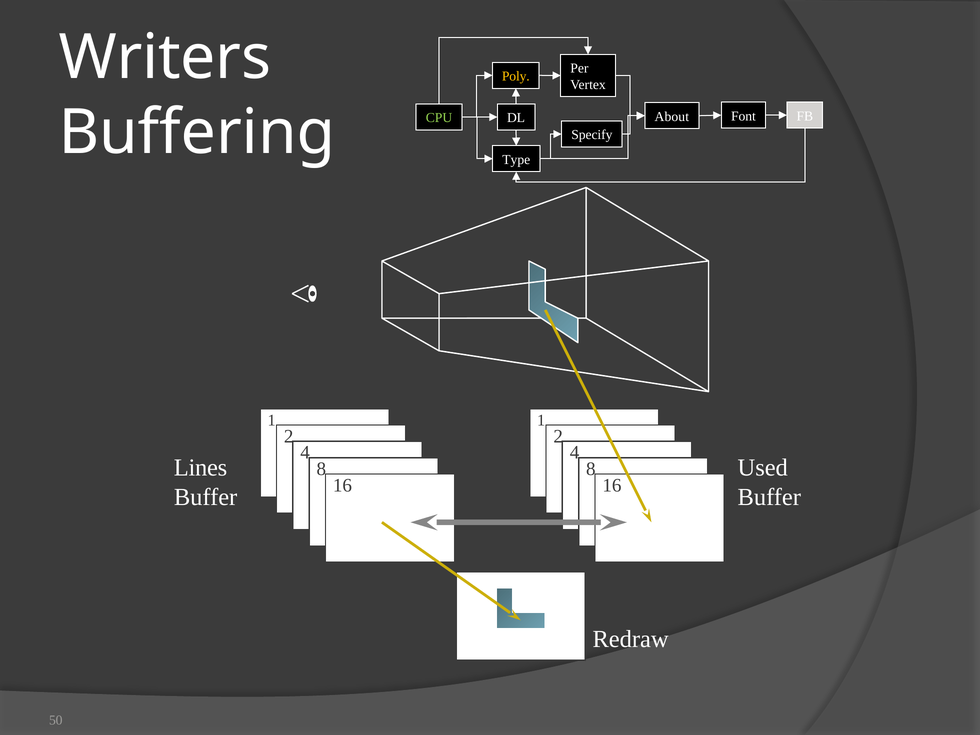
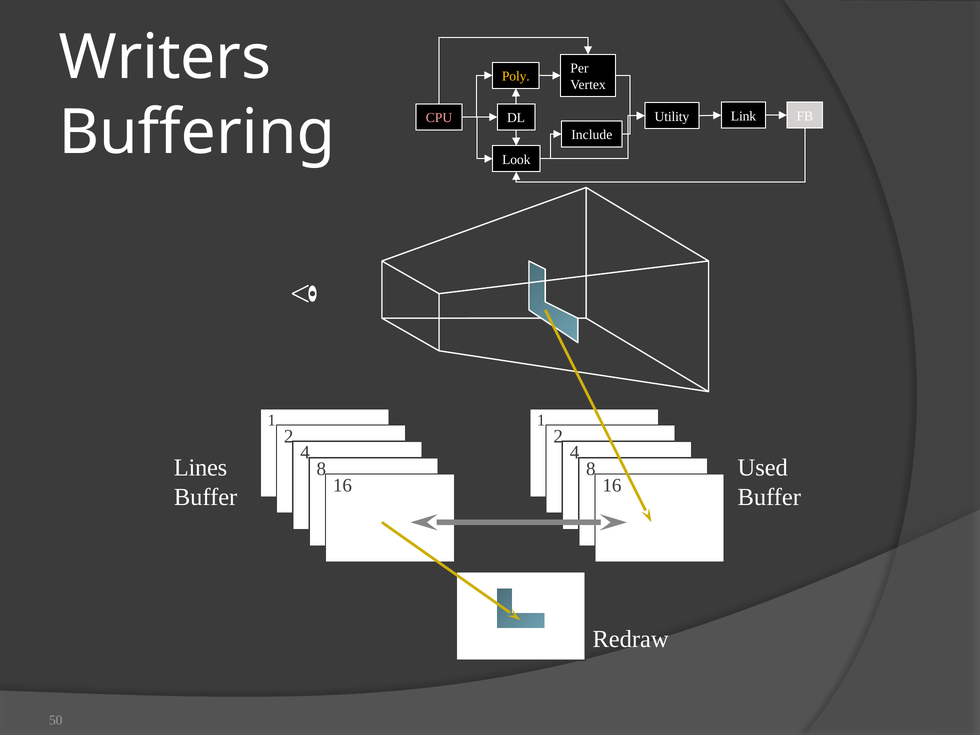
Font: Font -> Link
About: About -> Utility
CPU at (439, 118) colour: light green -> pink
Specify: Specify -> Include
Type: Type -> Look
